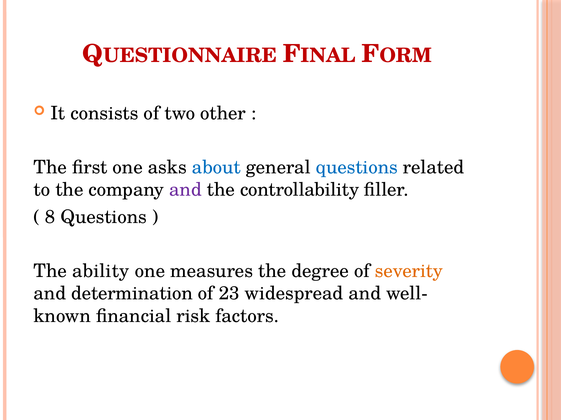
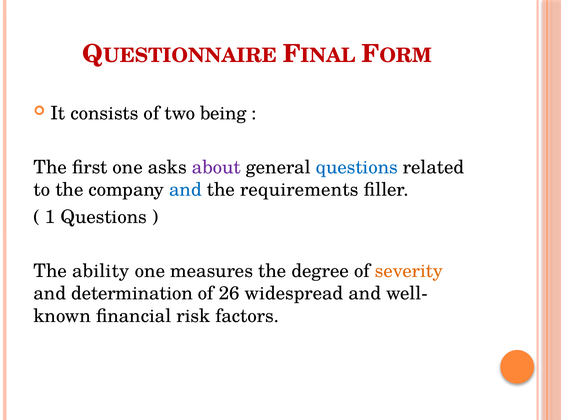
other: other -> being
about colour: blue -> purple
and at (186, 190) colour: purple -> blue
controllability: controllability -> requirements
8: 8 -> 1
23: 23 -> 26
